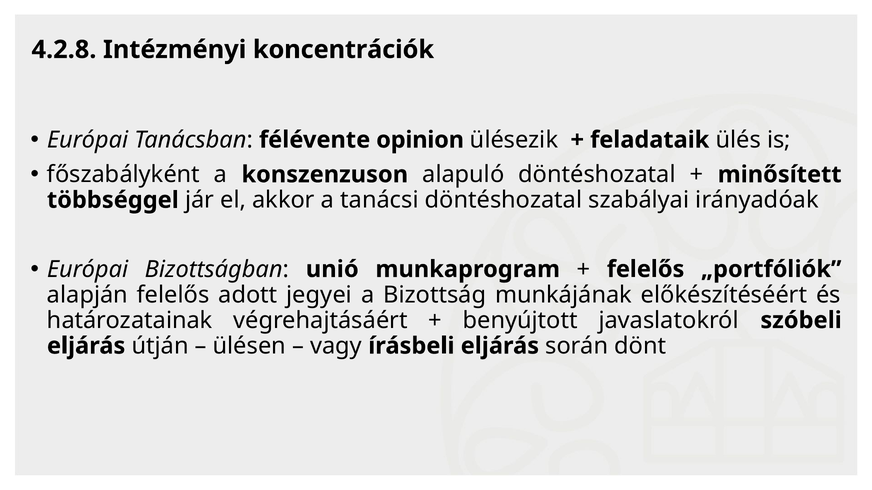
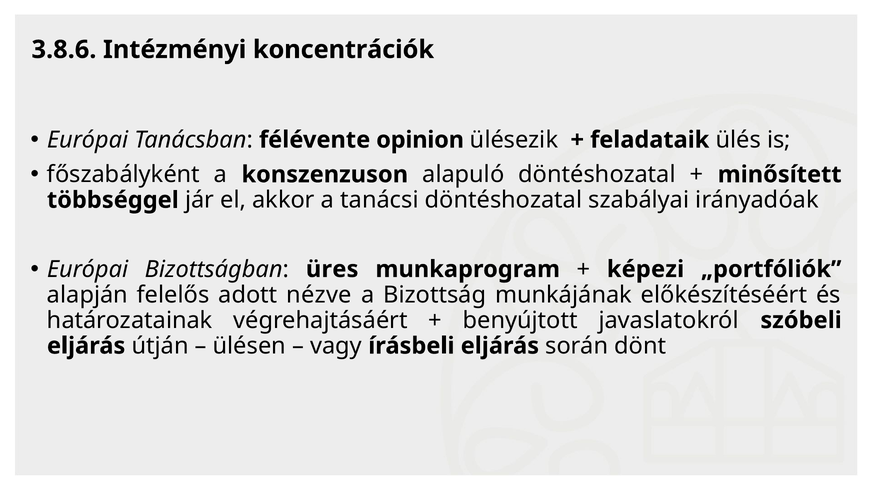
4.2.8: 4.2.8 -> 3.8.6
unió: unió -> üres
felelős at (646, 270): felelős -> képezi
jegyei: jegyei -> nézve
